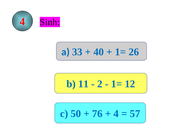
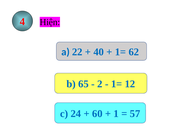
Sinh: Sinh -> Hiện
33: 33 -> 22
26: 26 -> 62
11: 11 -> 65
50: 50 -> 24
76: 76 -> 60
4 at (116, 114): 4 -> 1
